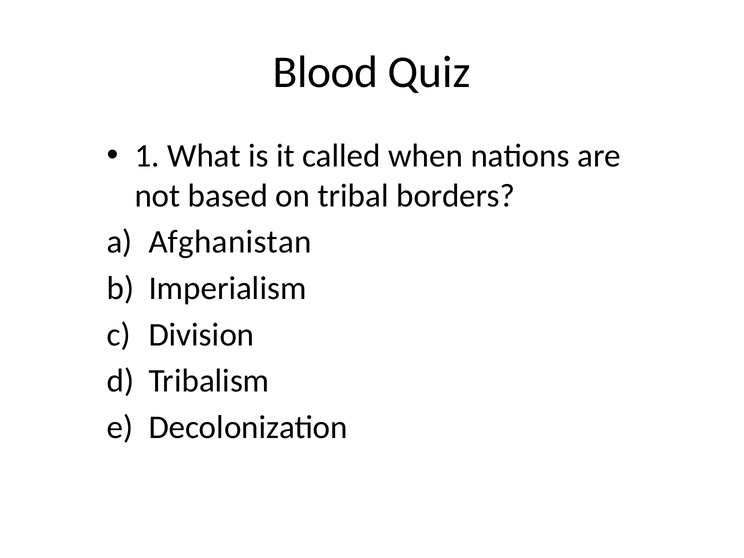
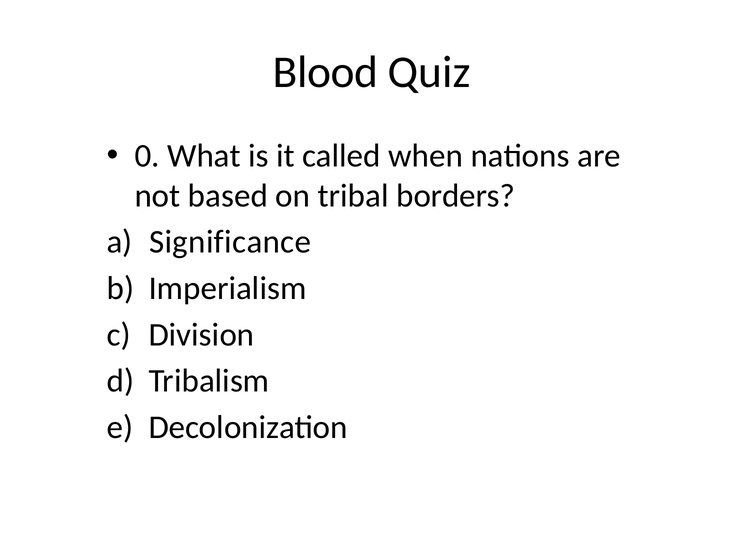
1: 1 -> 0
Afghanistan: Afghanistan -> Significance
